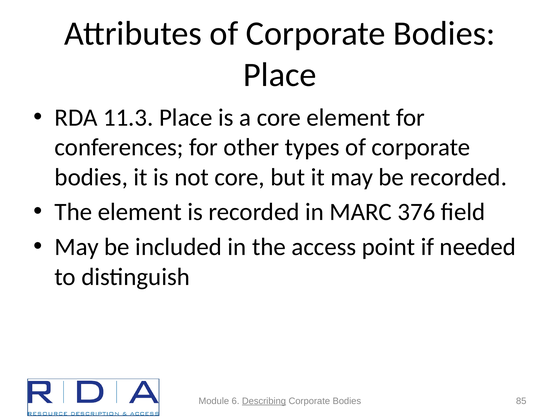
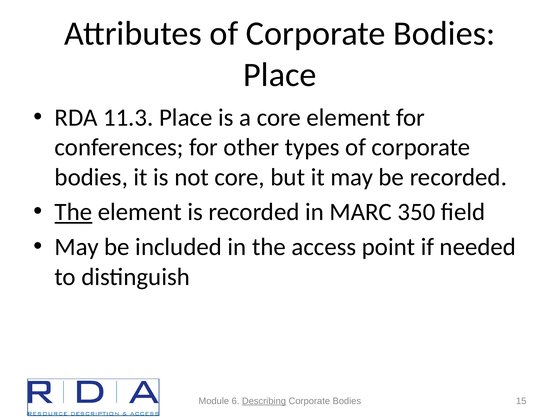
The at (73, 212) underline: none -> present
376: 376 -> 350
85: 85 -> 15
